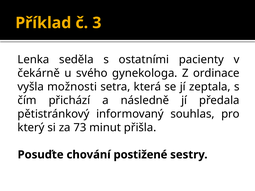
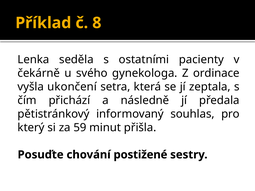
3: 3 -> 8
možnosti: možnosti -> ukončení
73: 73 -> 59
